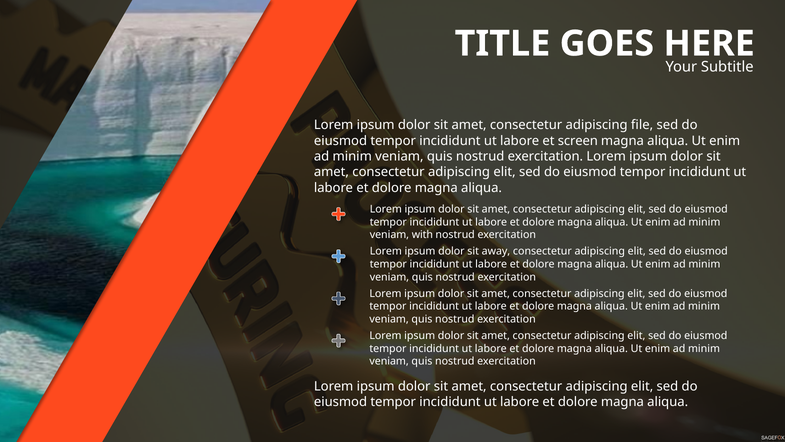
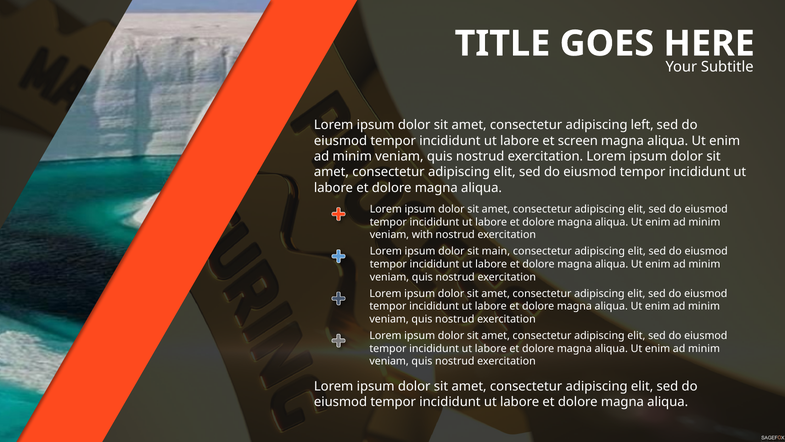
file: file -> left
away: away -> main
